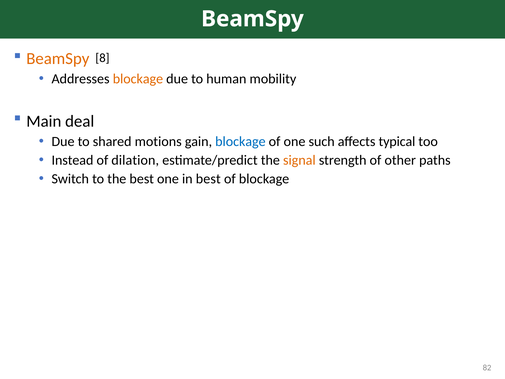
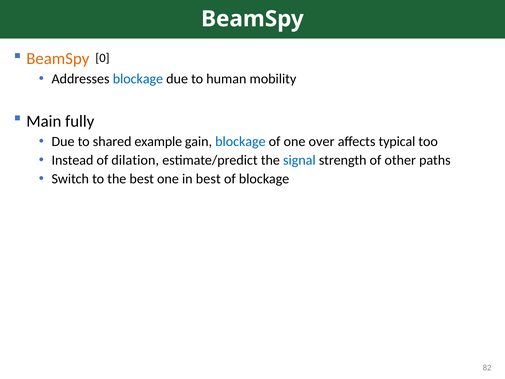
8: 8 -> 0
blockage at (138, 79) colour: orange -> blue
deal: deal -> fully
motions: motions -> example
such: such -> over
signal colour: orange -> blue
